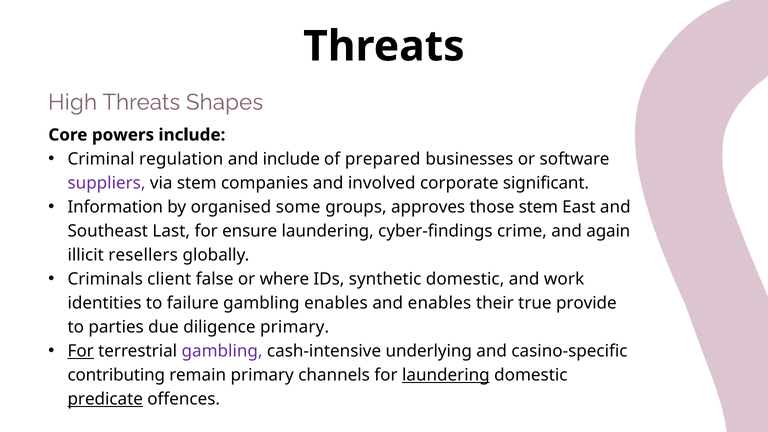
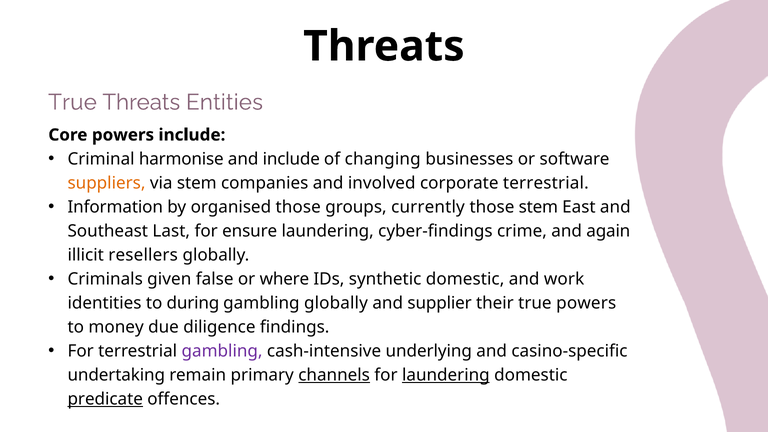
High at (73, 102): High -> True
Shapes: Shapes -> Entities
regulation: regulation -> harmonise
prepared: prepared -> changing
suppliers colour: purple -> orange
corporate significant: significant -> terrestrial
organised some: some -> those
approves: approves -> currently
client: client -> given
failure: failure -> during
gambling enables: enables -> globally
and enables: enables -> supplier
true provide: provide -> powers
parties: parties -> money
diligence primary: primary -> findings
For at (81, 351) underline: present -> none
contributing: contributing -> undertaking
channels underline: none -> present
